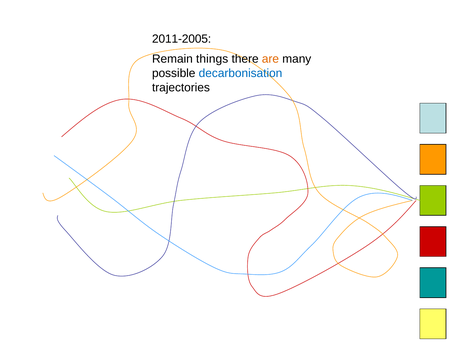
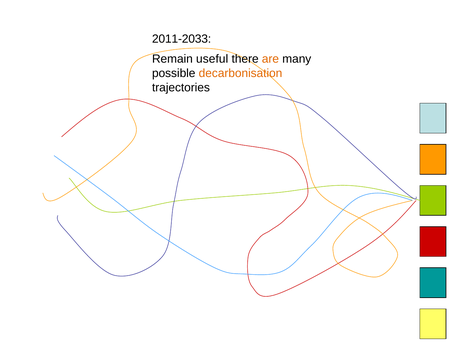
2011-2005: 2011-2005 -> 2011-2033
things: things -> useful
decarbonisation colour: blue -> orange
